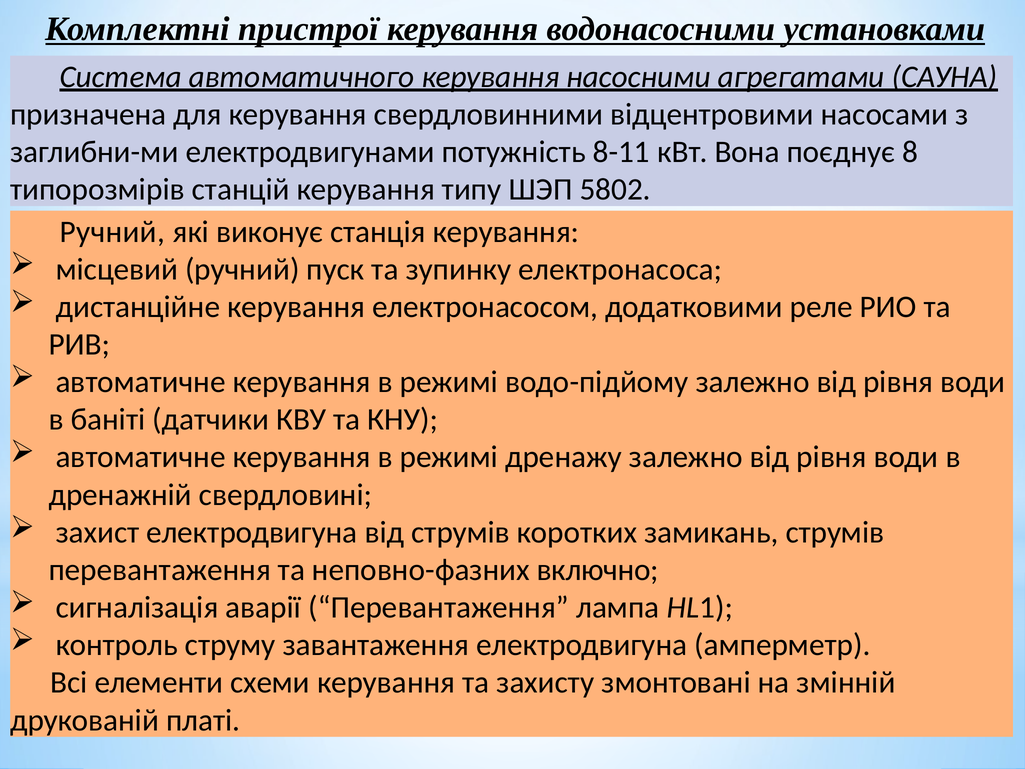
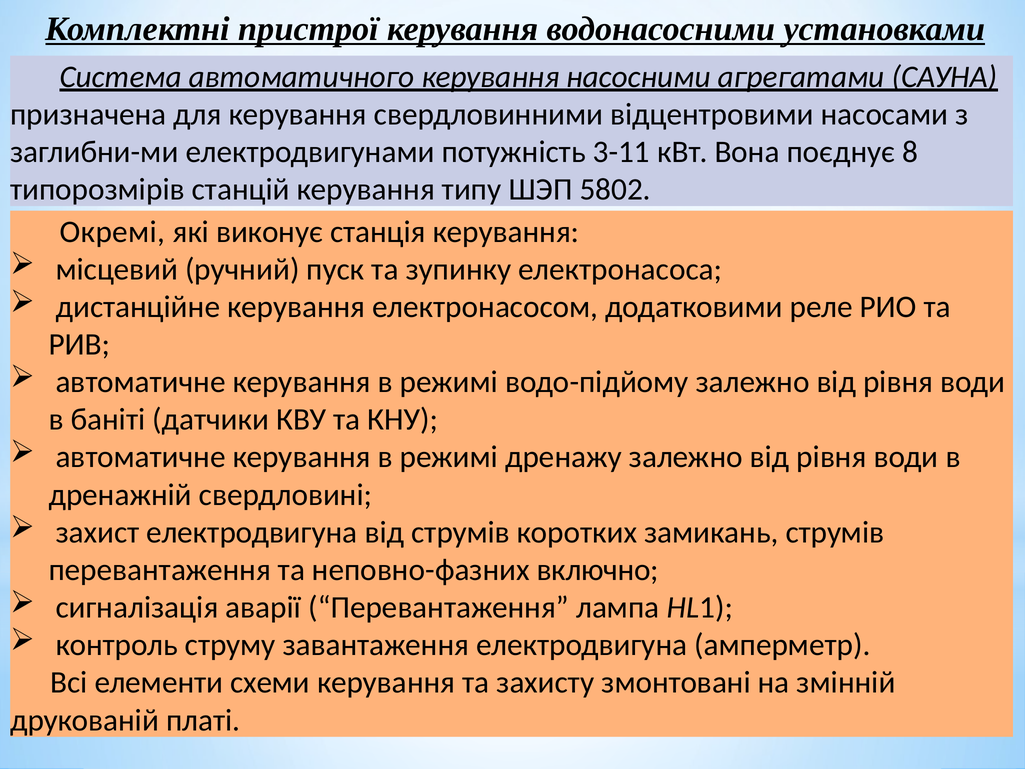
8-11: 8-11 -> 3-11
Ручний at (112, 232): Ручний -> Окремі
